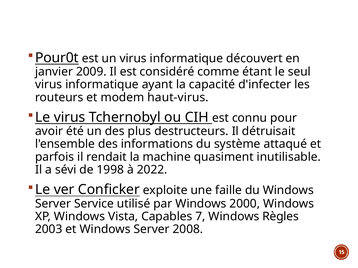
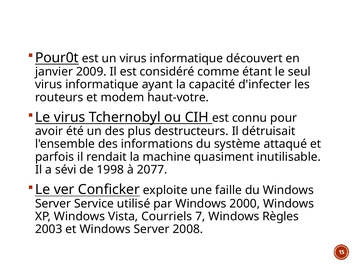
haut-virus: haut-virus -> haut-votre
2022: 2022 -> 2077
Capables: Capables -> Courriels
